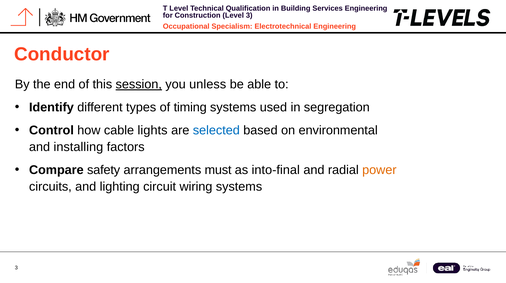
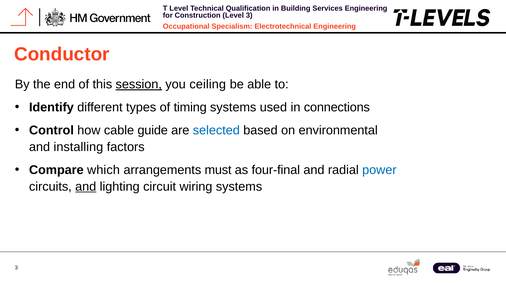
unless: unless -> ceiling
segregation: segregation -> connections
lights: lights -> guide
safety: safety -> which
into-final: into-final -> four-final
power colour: orange -> blue
and at (86, 186) underline: none -> present
